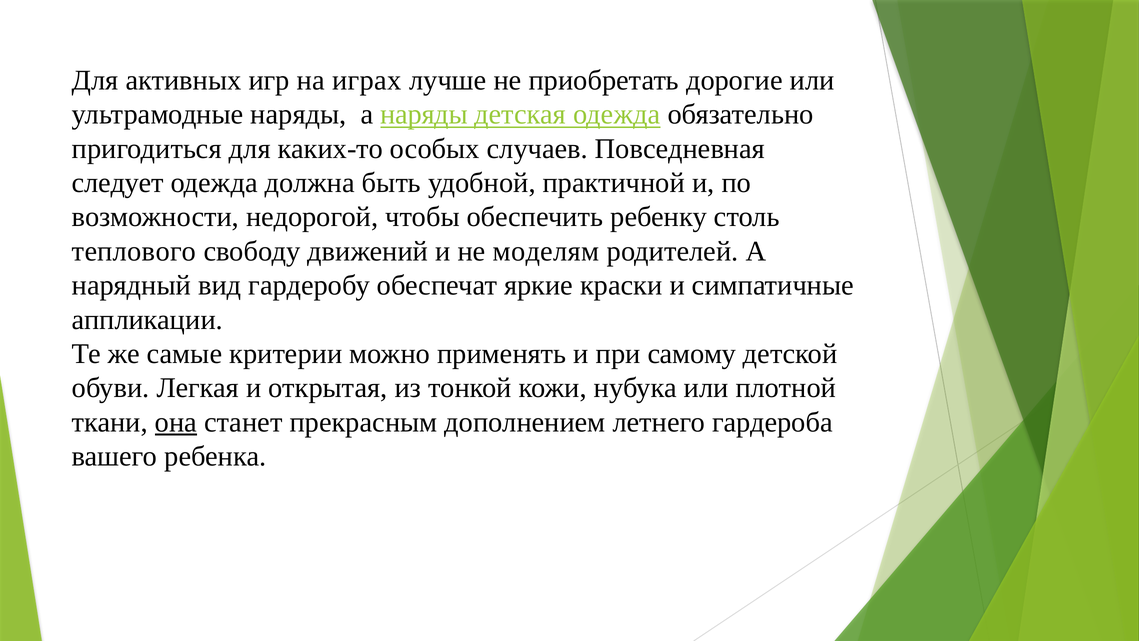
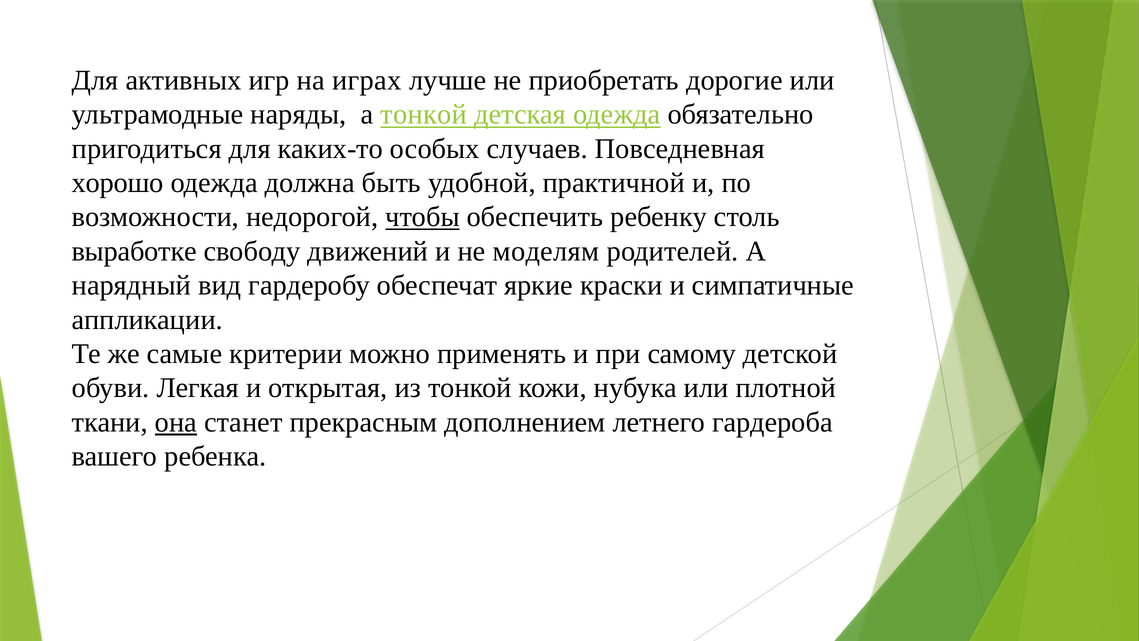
а наряды: наряды -> тонкой
следует: следует -> хорошо
чтобы underline: none -> present
теплового: теплового -> выработке
